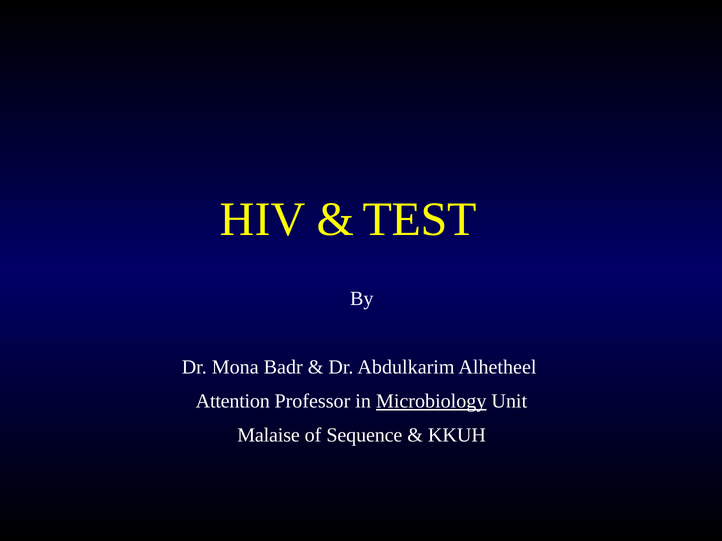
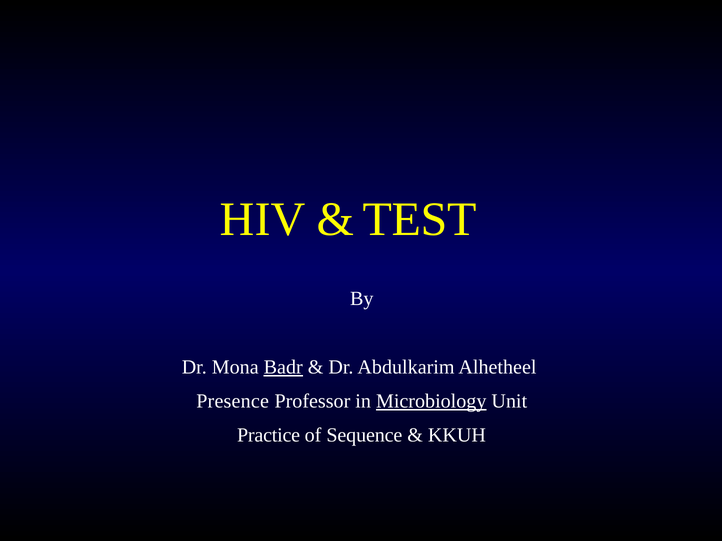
Badr underline: none -> present
Attention: Attention -> Presence
Malaise: Malaise -> Practice
